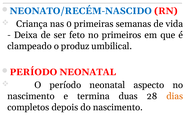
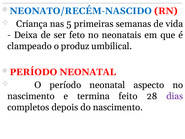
0: 0 -> 5
primeiros: primeiros -> neonatais
duas: duas -> feito
dias colour: orange -> purple
